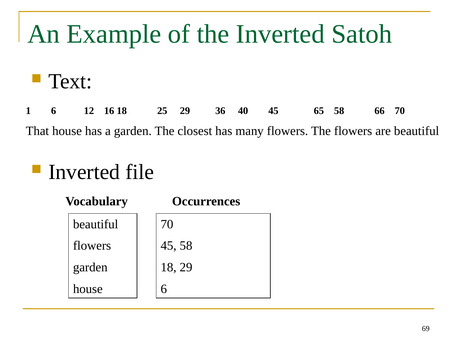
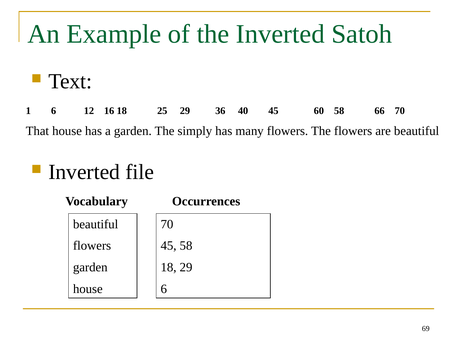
65: 65 -> 60
closest: closest -> simply
